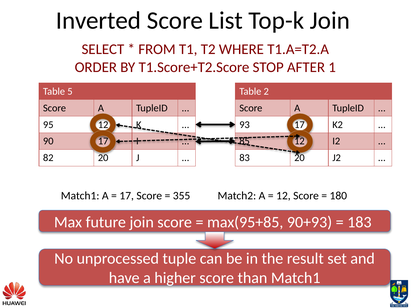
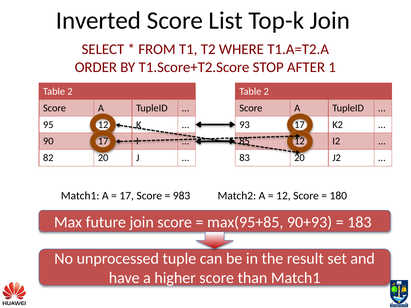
5 at (70, 91): 5 -> 2
355: 355 -> 983
